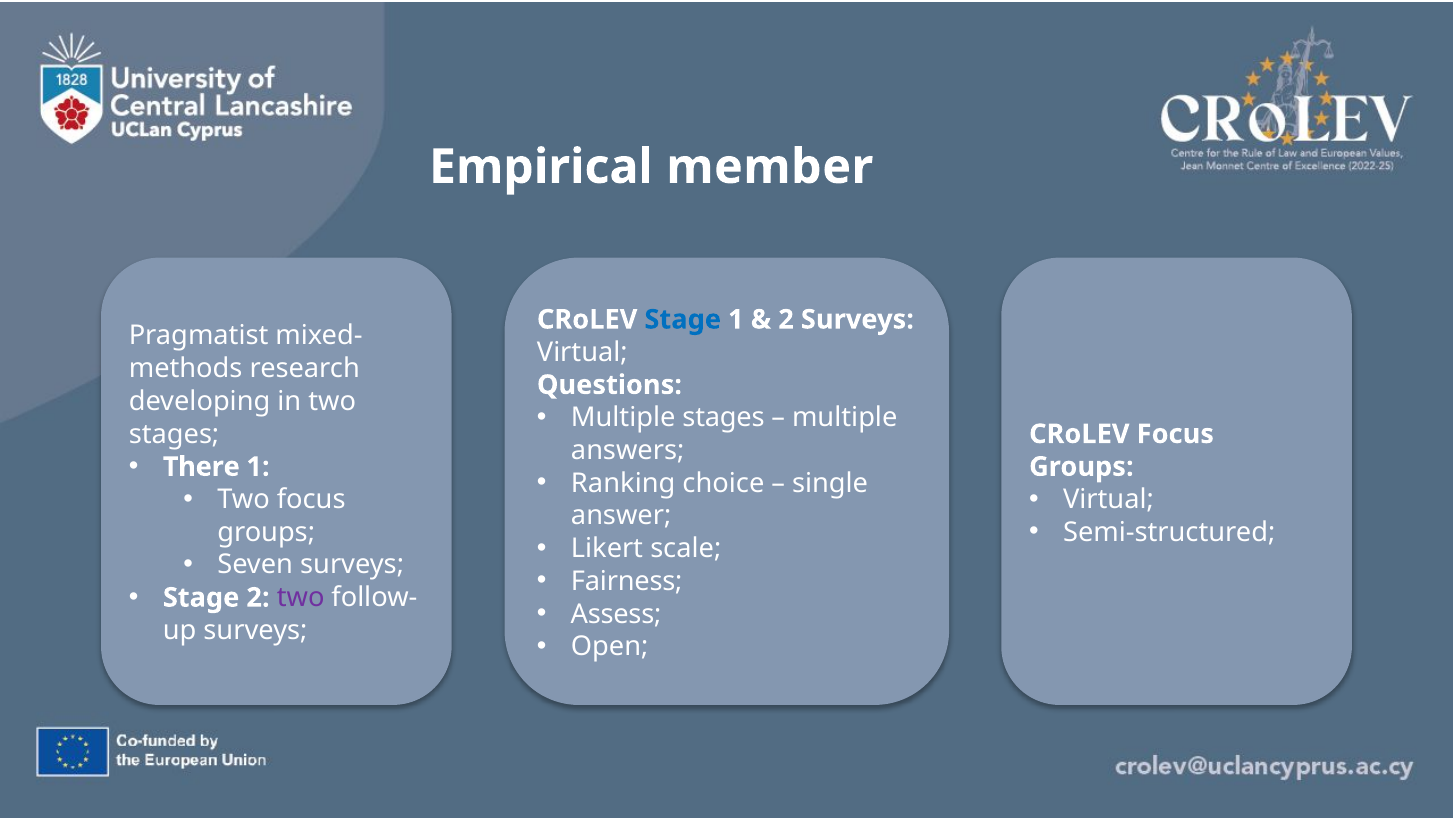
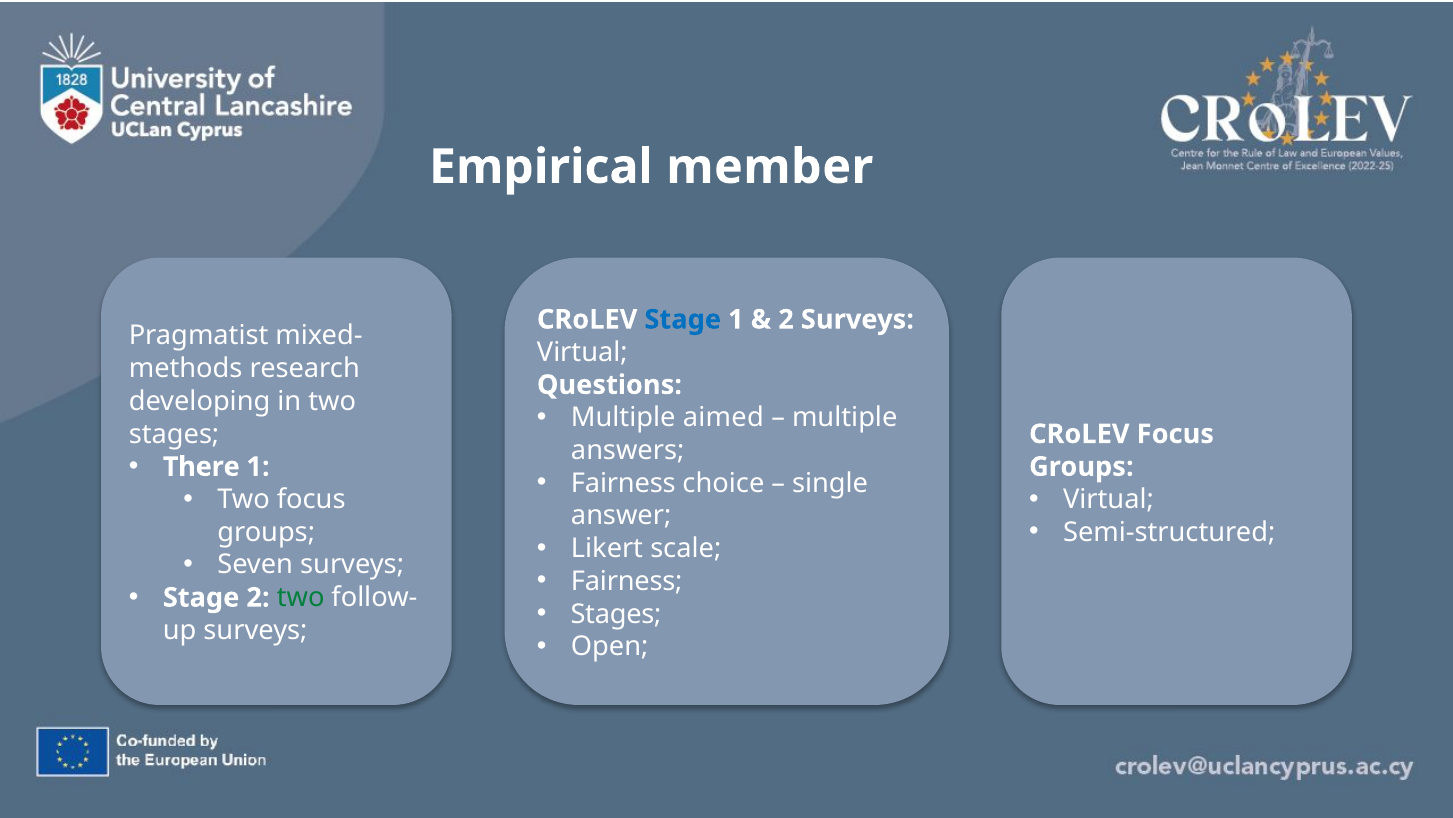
Multiple stages: stages -> aimed
Ranking at (623, 483): Ranking -> Fairness
two at (301, 597) colour: purple -> green
Assess at (616, 613): Assess -> Stages
